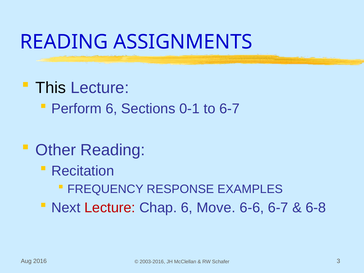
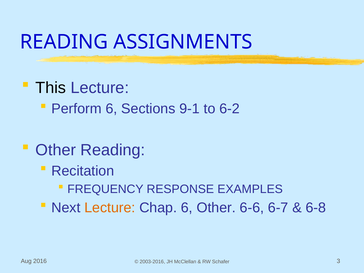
0-1: 0-1 -> 9-1
to 6-7: 6-7 -> 6-2
Lecture at (110, 208) colour: red -> orange
6 Move: Move -> Other
